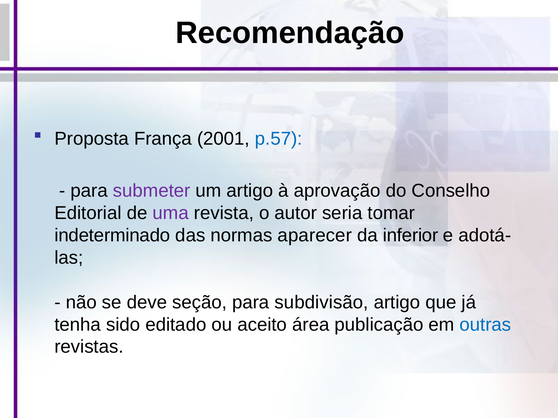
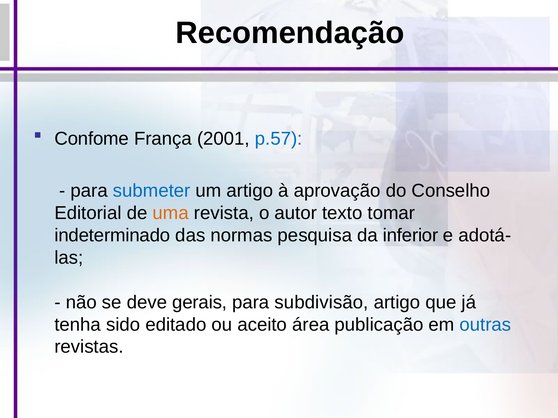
Proposta: Proposta -> Confome
submeter colour: purple -> blue
uma colour: purple -> orange
seria: seria -> texto
aparecer: aparecer -> pesquisa
seção: seção -> gerais
